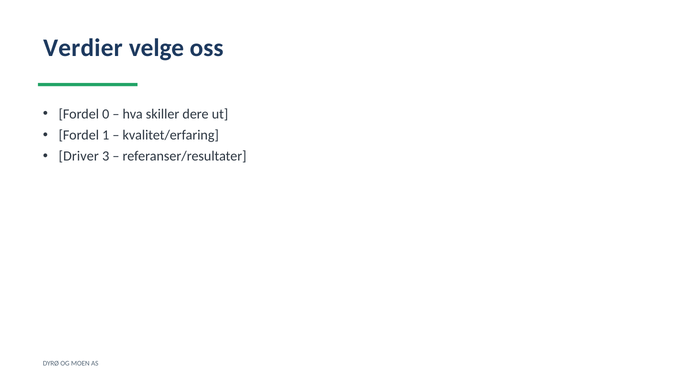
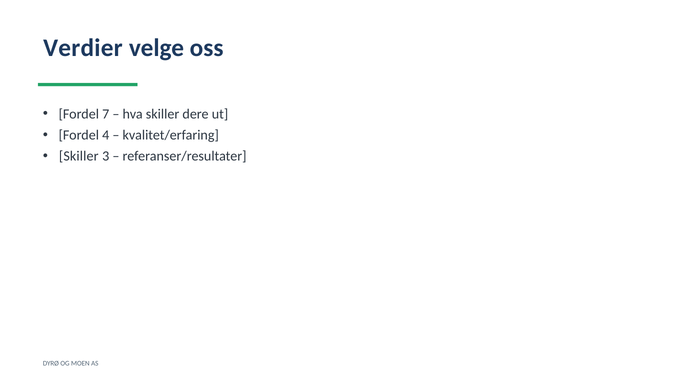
0: 0 -> 7
1: 1 -> 4
Driver at (79, 156): Driver -> Skiller
